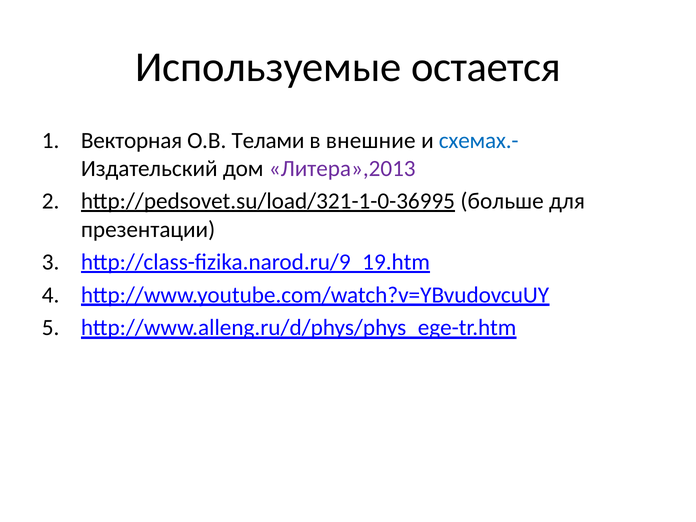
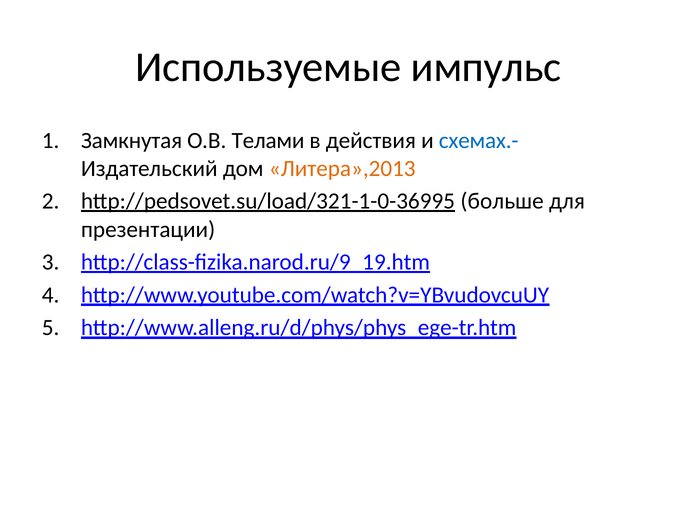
остается: остается -> импульс
Векторная: Векторная -> Замкнутая
внешние: внешние -> действия
Литера»,2013 colour: purple -> orange
